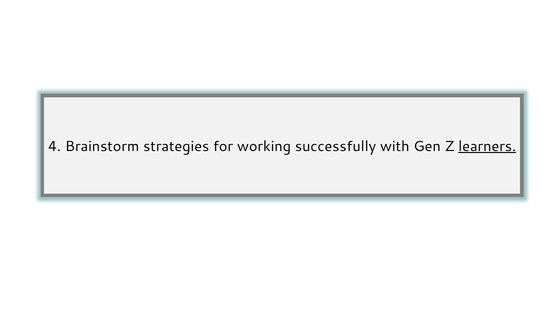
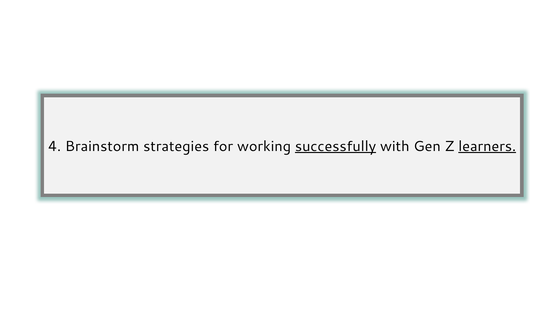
successfully underline: none -> present
